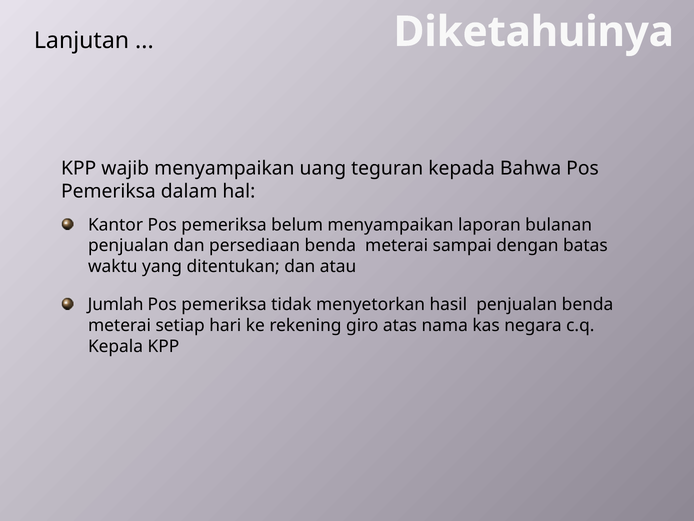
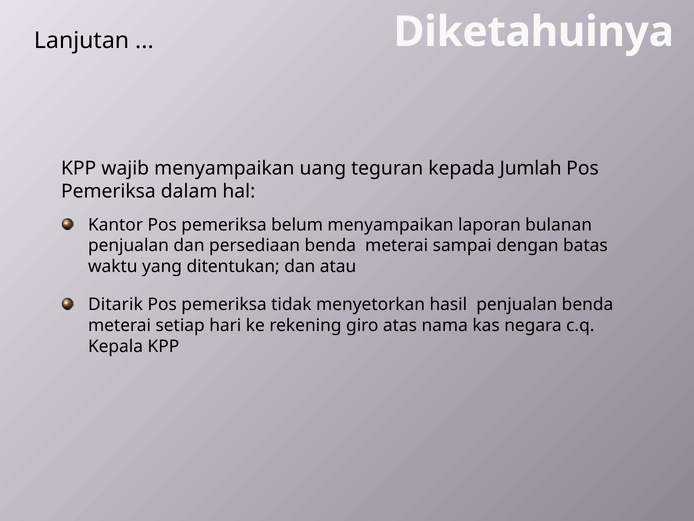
Bahwa: Bahwa -> Jumlah
Jumlah: Jumlah -> Ditarik
